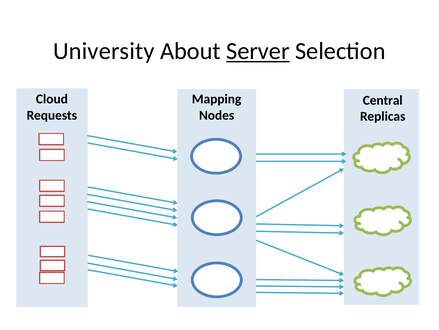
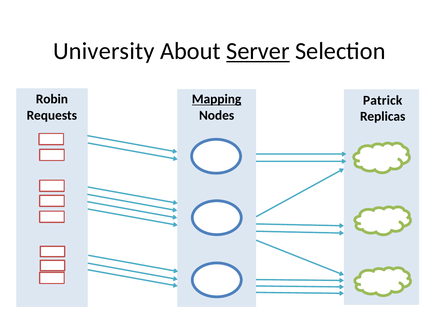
Cloud: Cloud -> Robin
Mapping underline: none -> present
Central: Central -> Patrick
